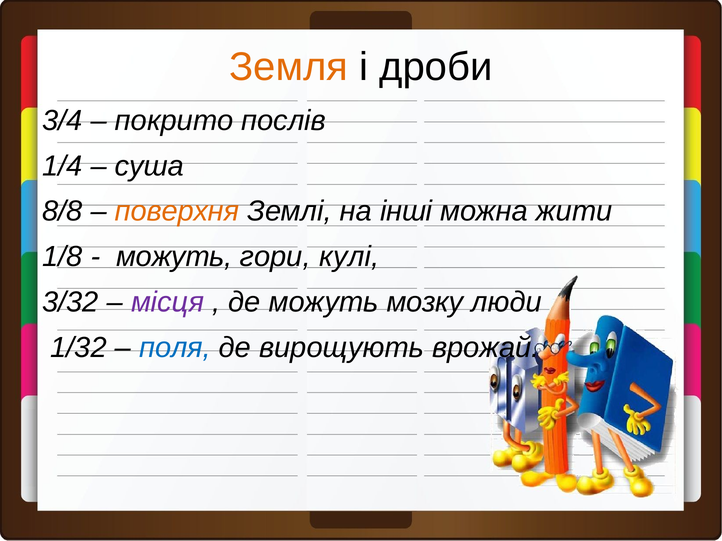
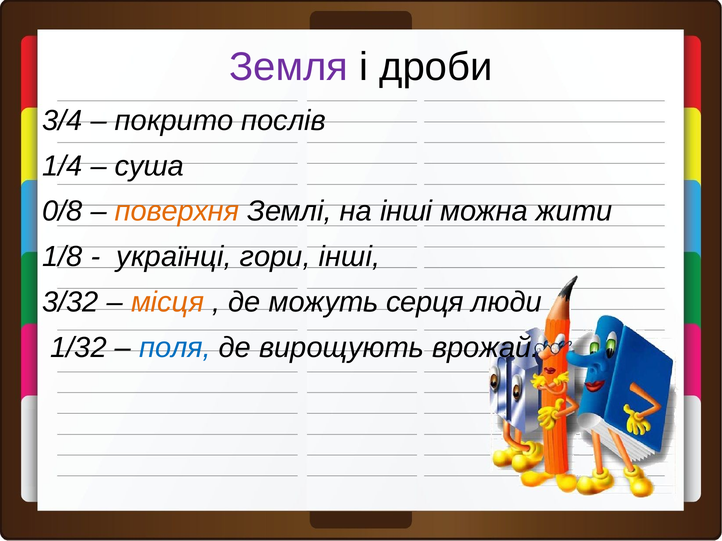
Земля colour: orange -> purple
8/8: 8/8 -> 0/8
можуть at (174, 257): можуть -> українці
гори кулі: кулі -> інші
місця colour: purple -> orange
мозку: мозку -> серця
